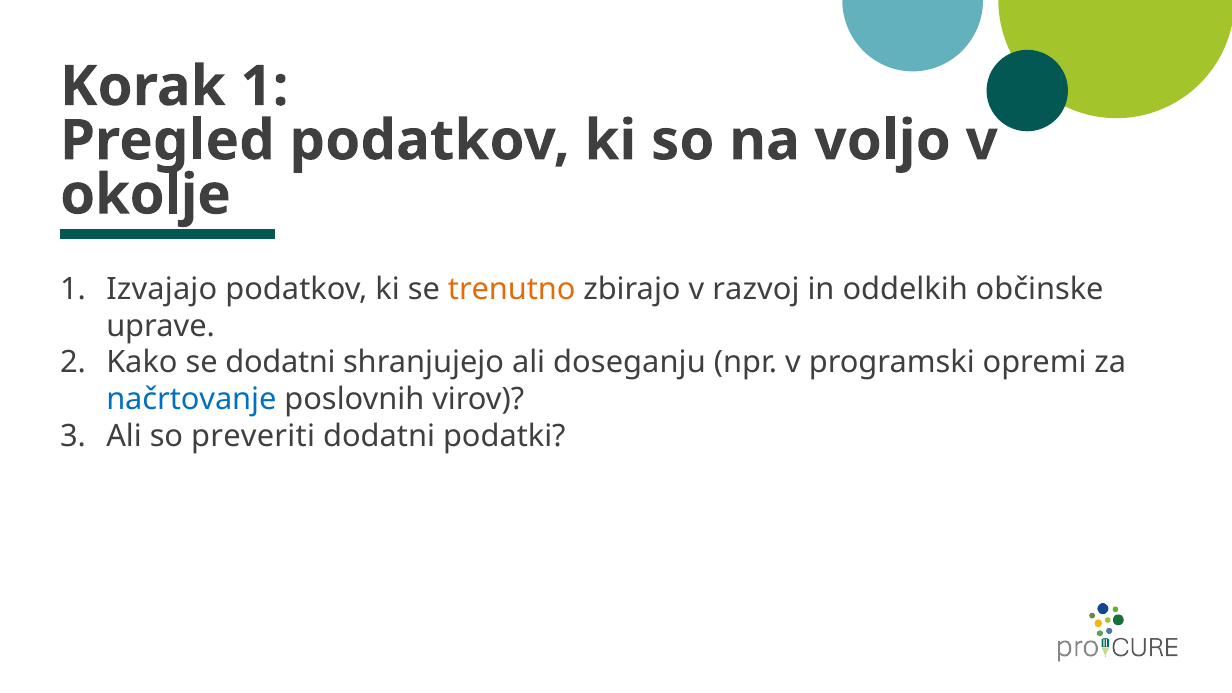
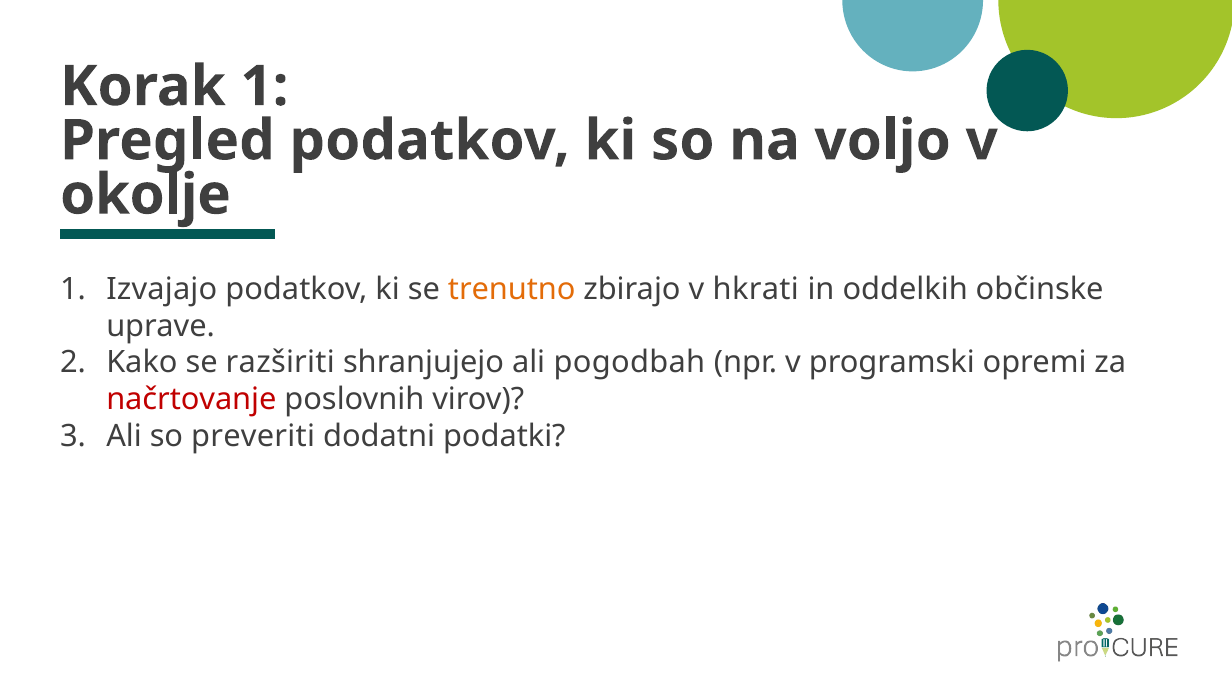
razvoj: razvoj -> hkrati
se dodatni: dodatni -> razširiti
doseganju: doseganju -> pogodbah
načrtovanje colour: blue -> red
